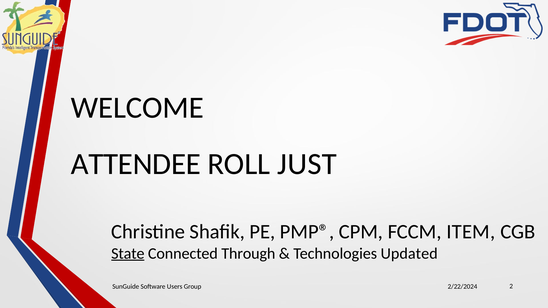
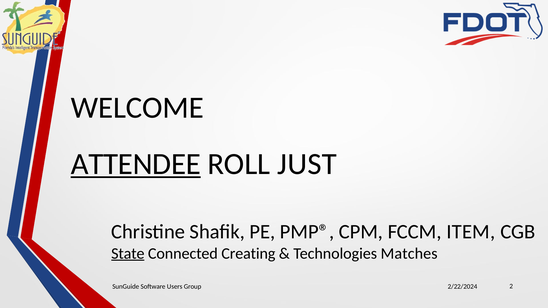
ATTENDEE underline: none -> present
Through: Through -> Creating
Updated: Updated -> Matches
